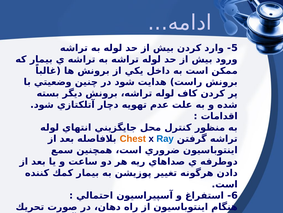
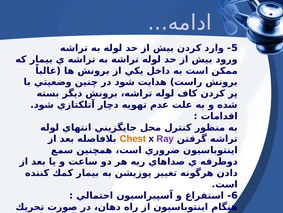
Ray colour: blue -> purple
